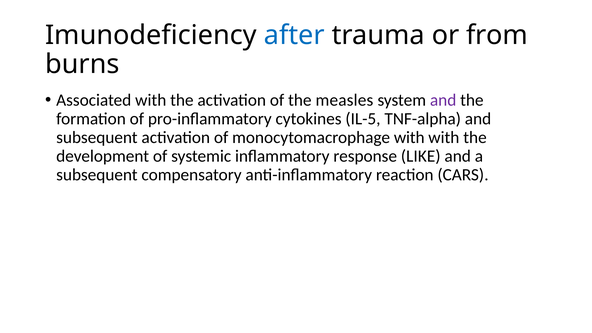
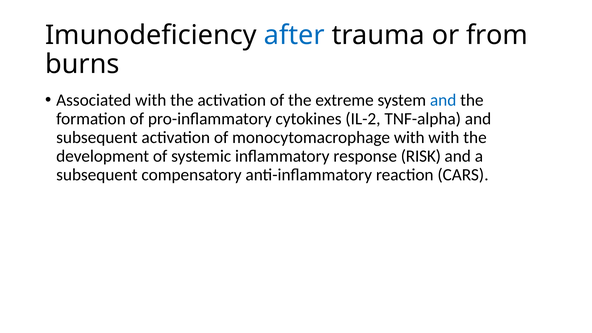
measles: measles -> extreme
and at (443, 100) colour: purple -> blue
IL-5: IL-5 -> IL-2
LIKE: LIKE -> RISK
